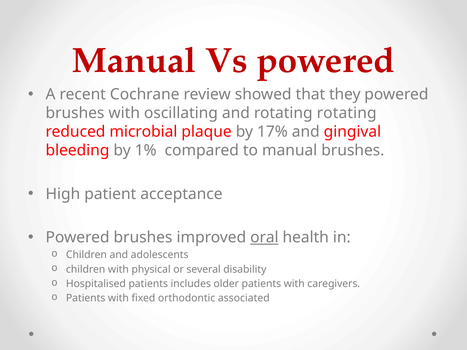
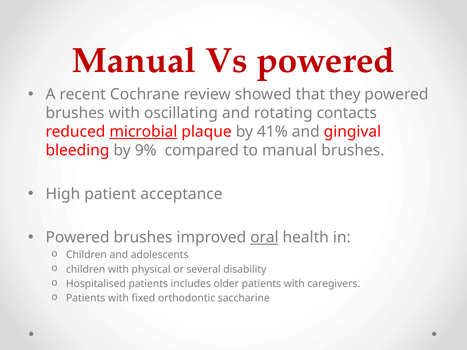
rotating rotating: rotating -> contacts
microbial underline: none -> present
17%: 17% -> 41%
1%: 1% -> 9%
associated: associated -> saccharine
